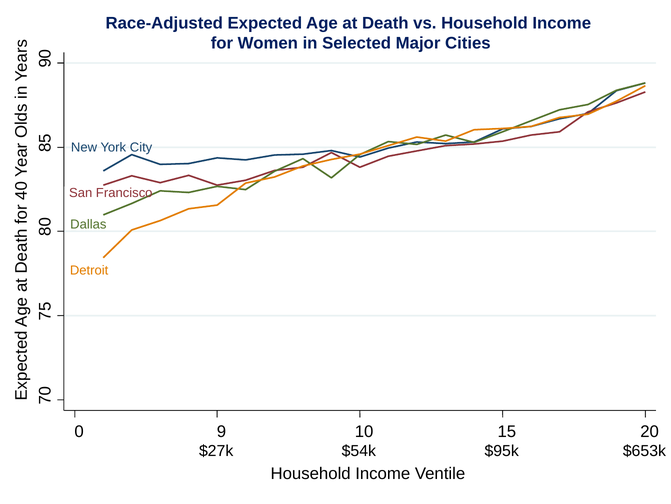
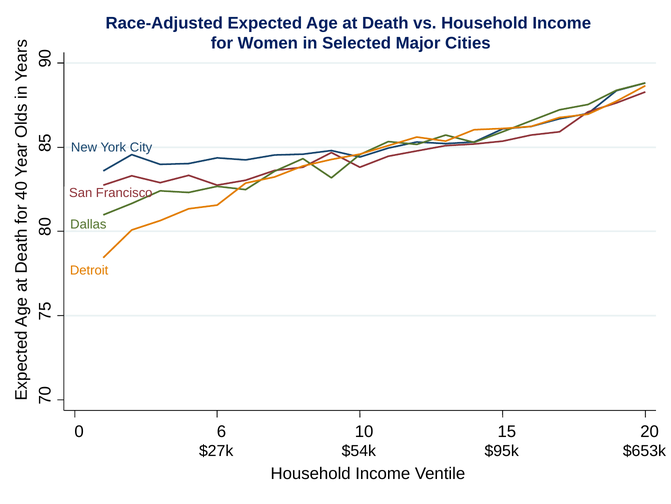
0 9: 9 -> 6
